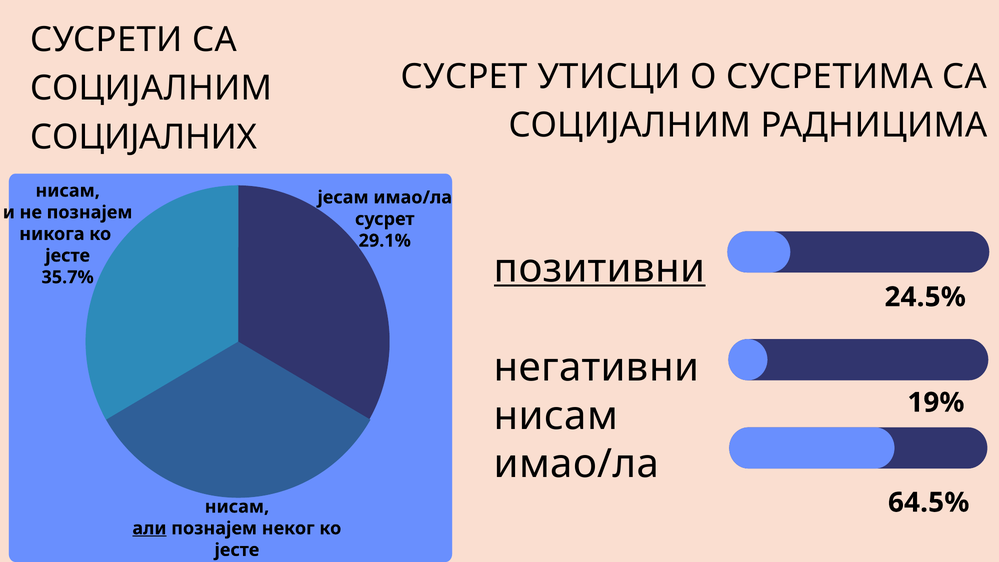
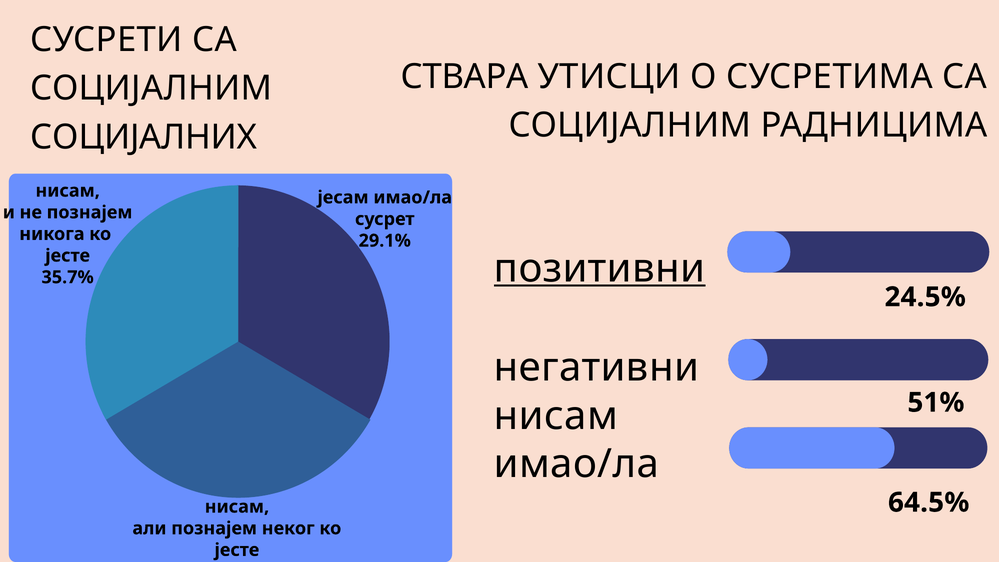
СУСРЕТ at (464, 77): СУСРЕТ -> СТВАРА
19%: 19% -> 51%
али underline: present -> none
